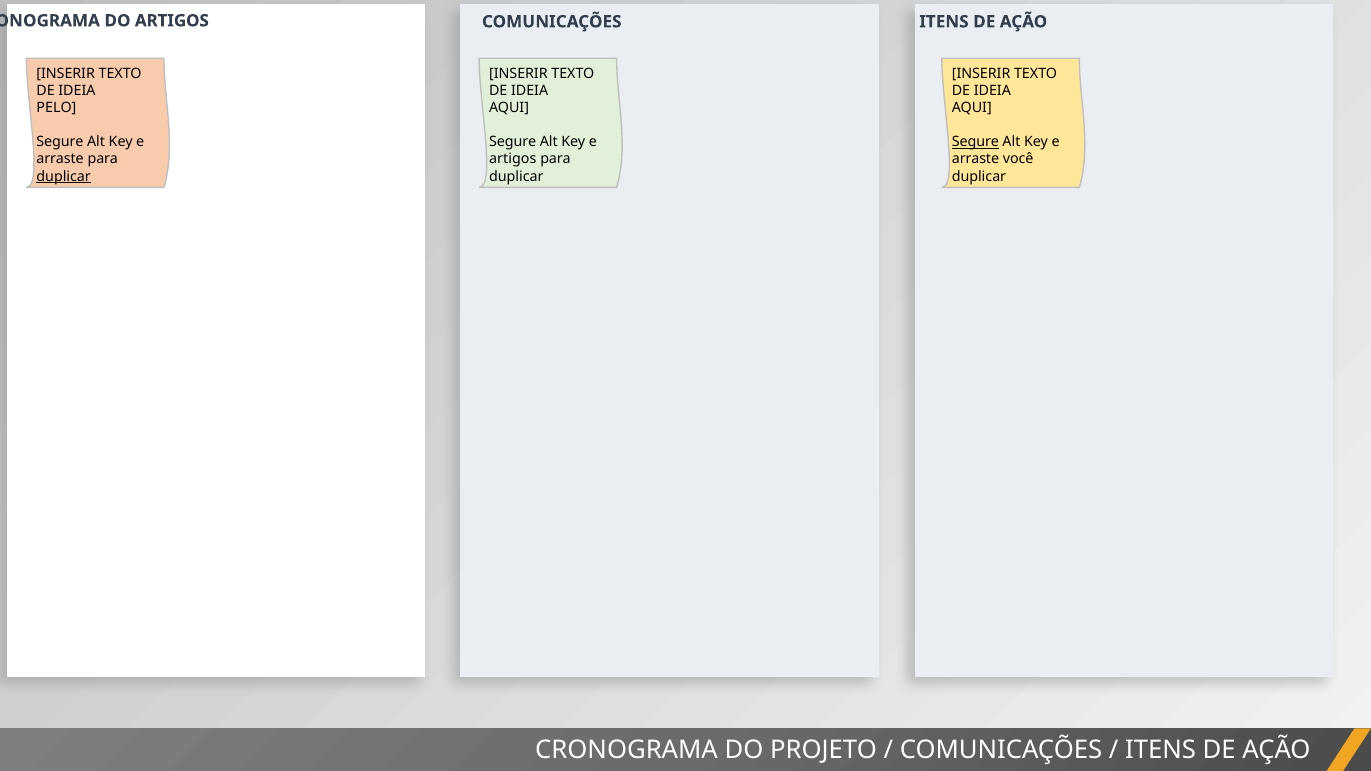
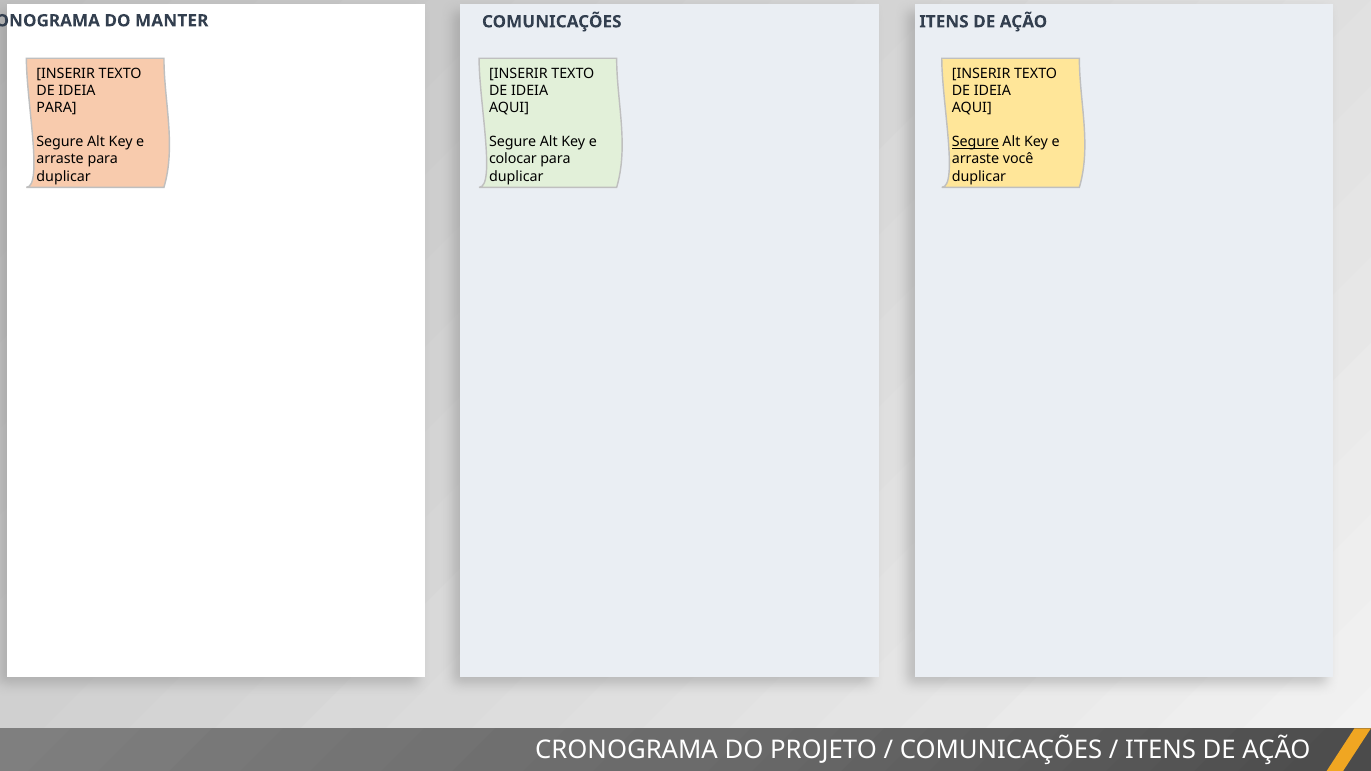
DO ARTIGOS: ARTIGOS -> MANTER
PELO at (56, 108): PELO -> PARA
artigos at (513, 159): artigos -> colocar
duplicar at (64, 176) underline: present -> none
